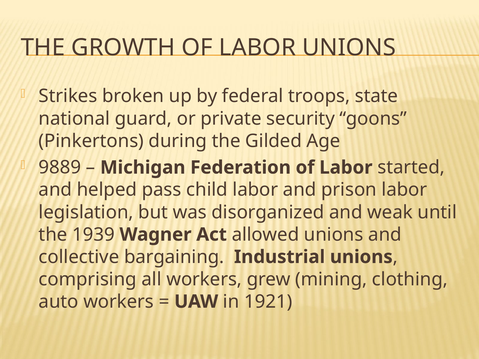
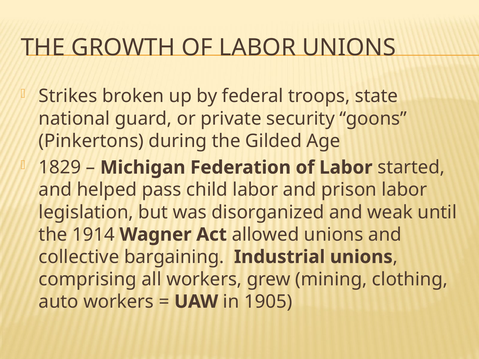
9889: 9889 -> 1829
1939: 1939 -> 1914
1921: 1921 -> 1905
